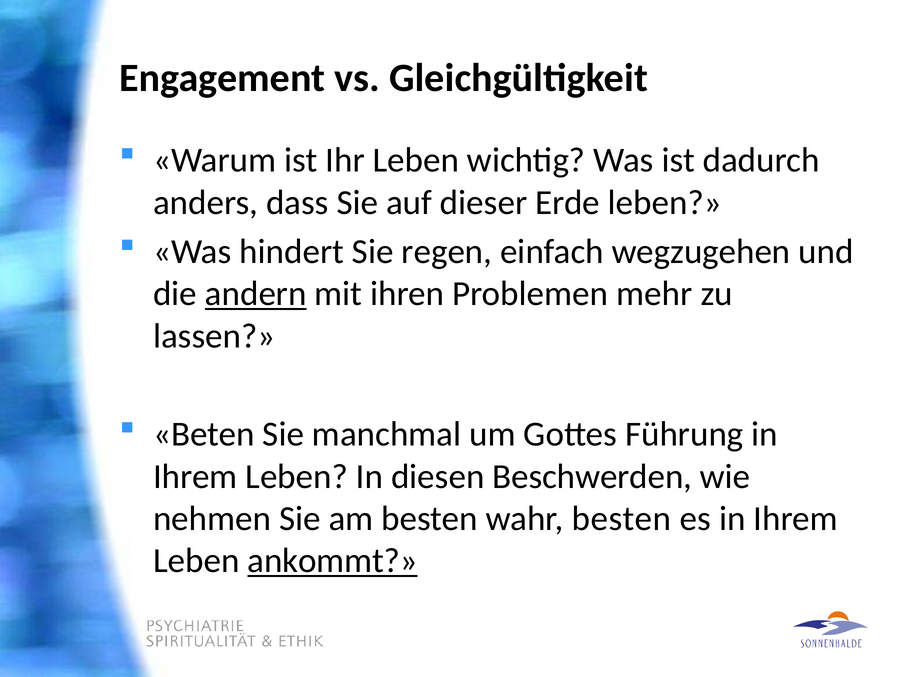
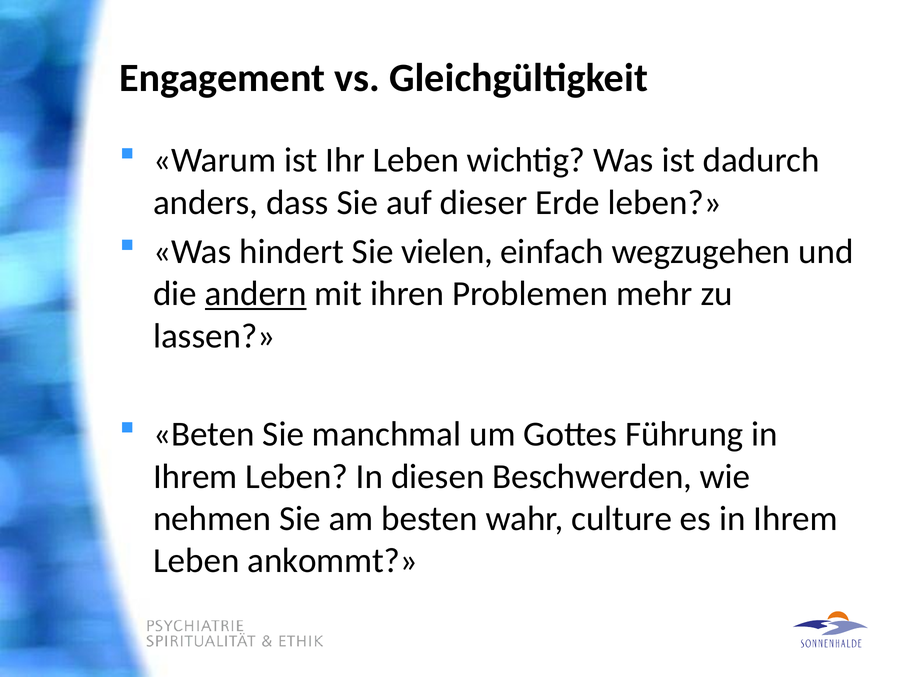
regen: regen -> vielen
wahr besten: besten -> culture
ankommt underline: present -> none
